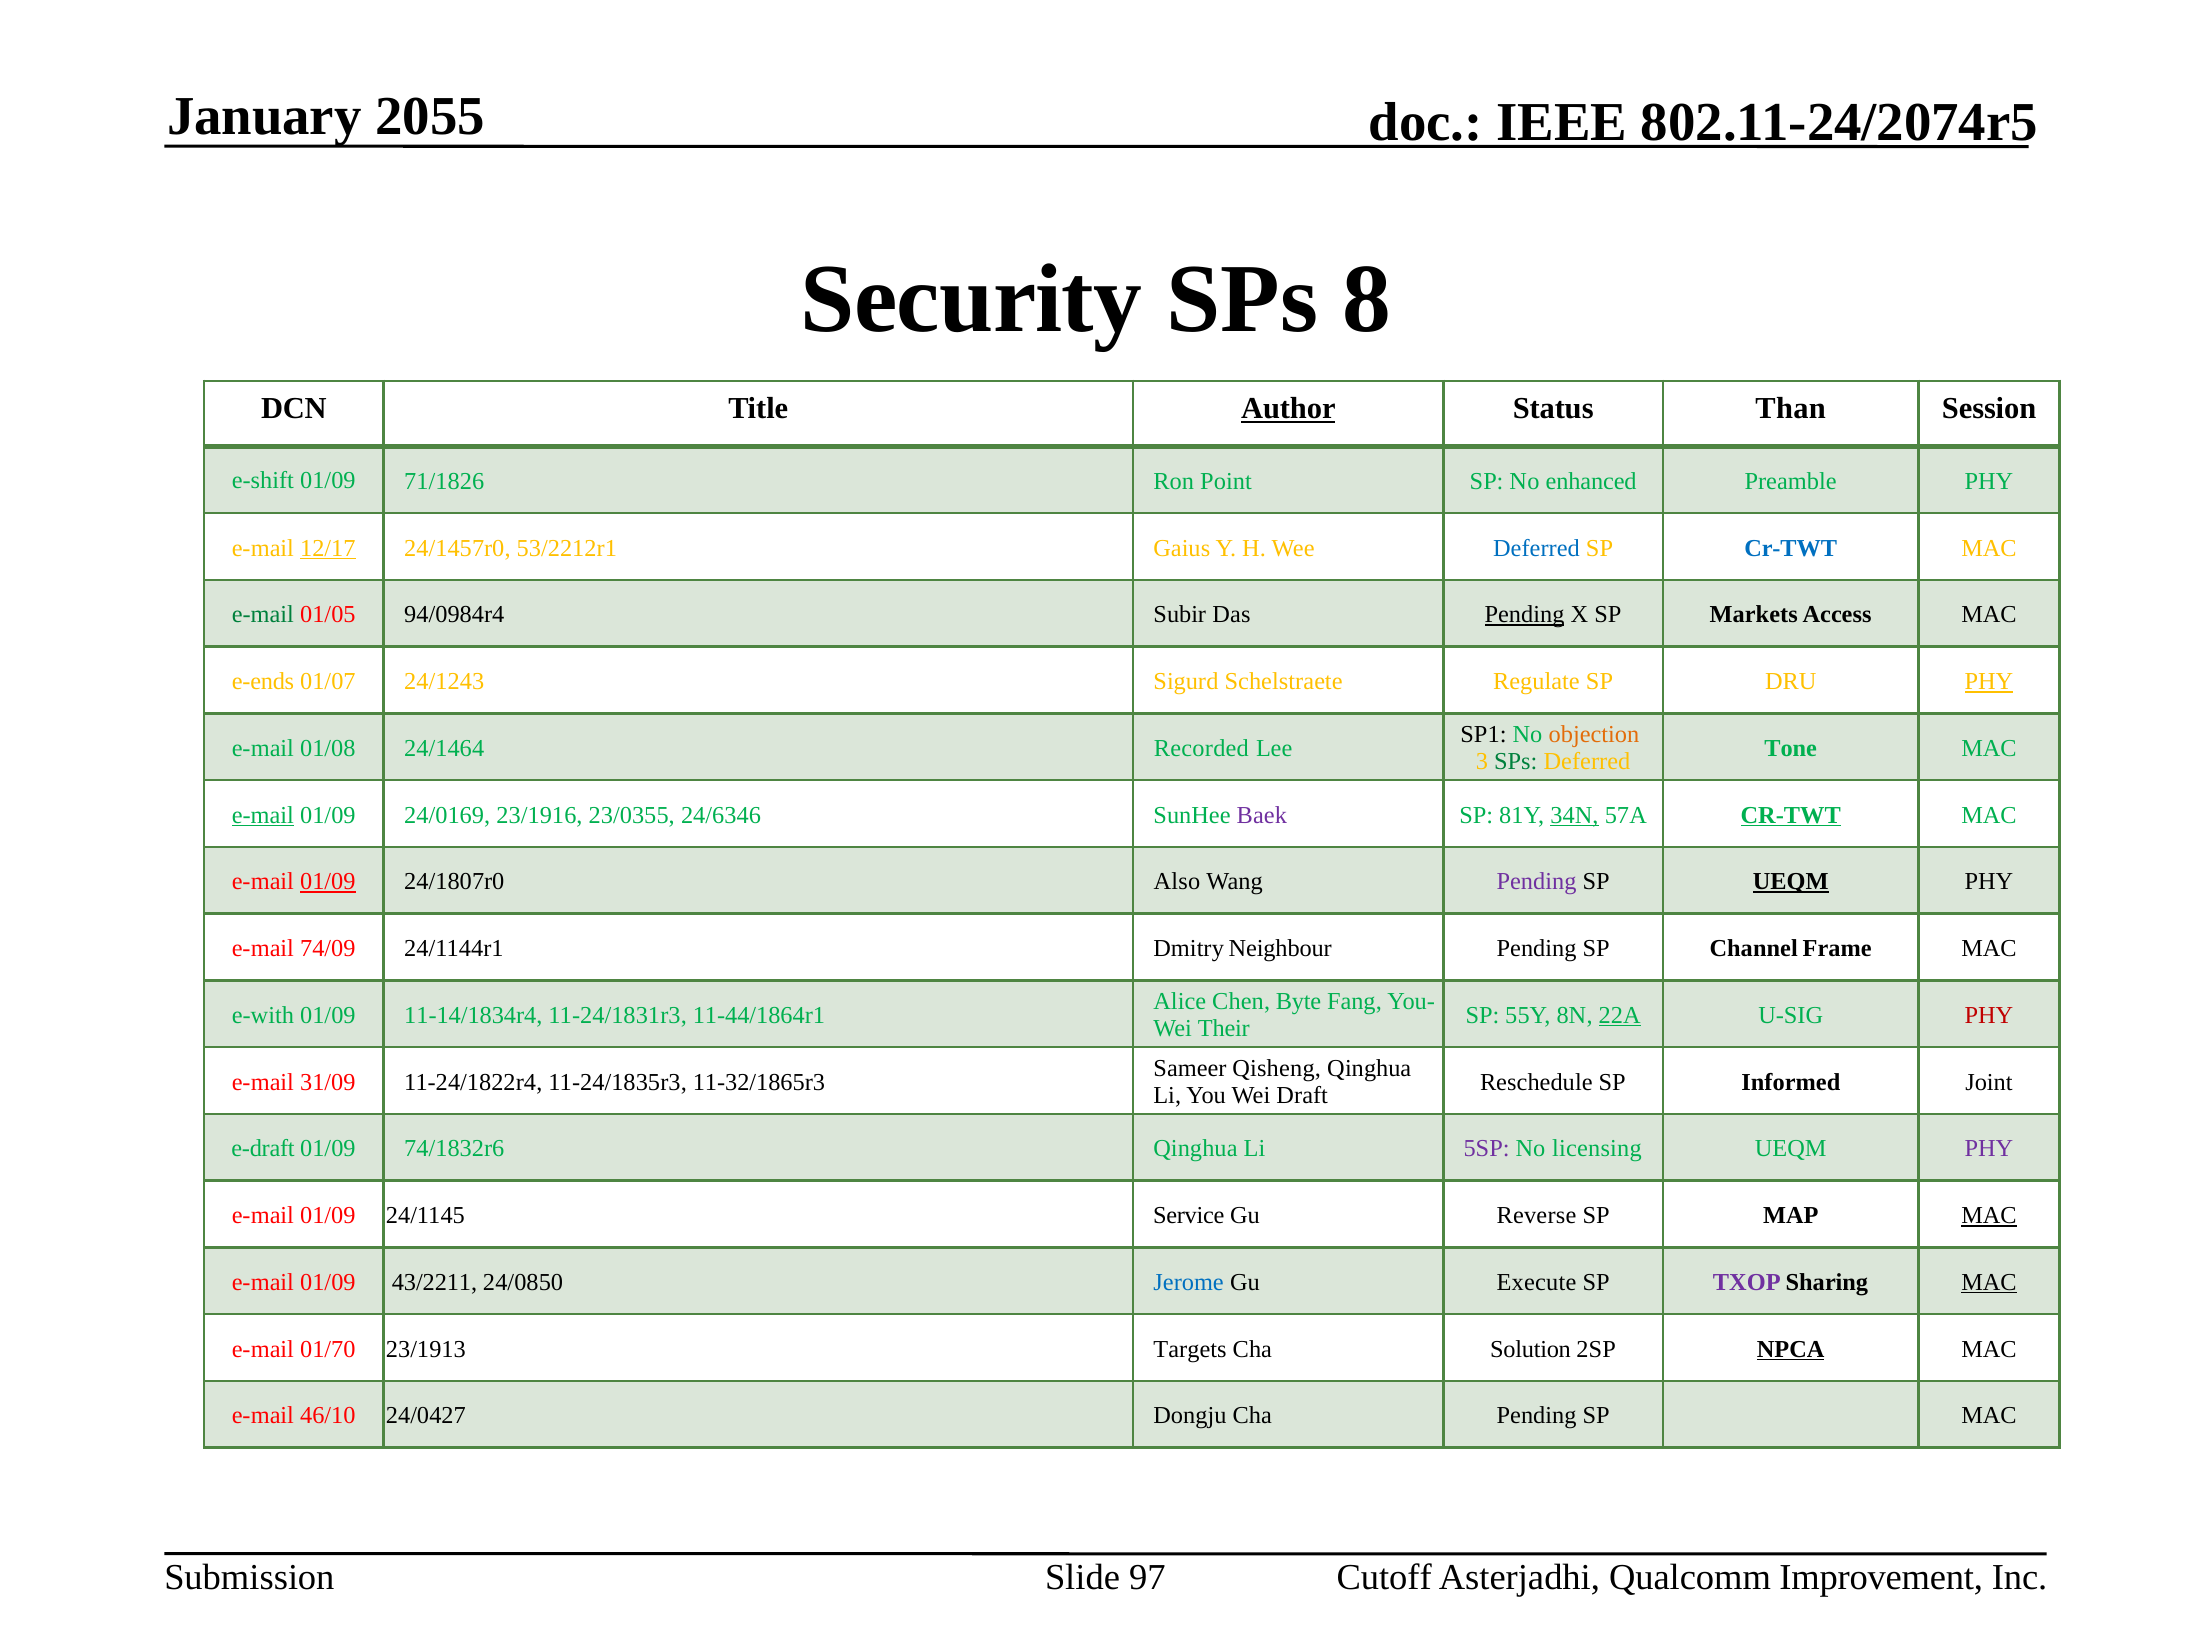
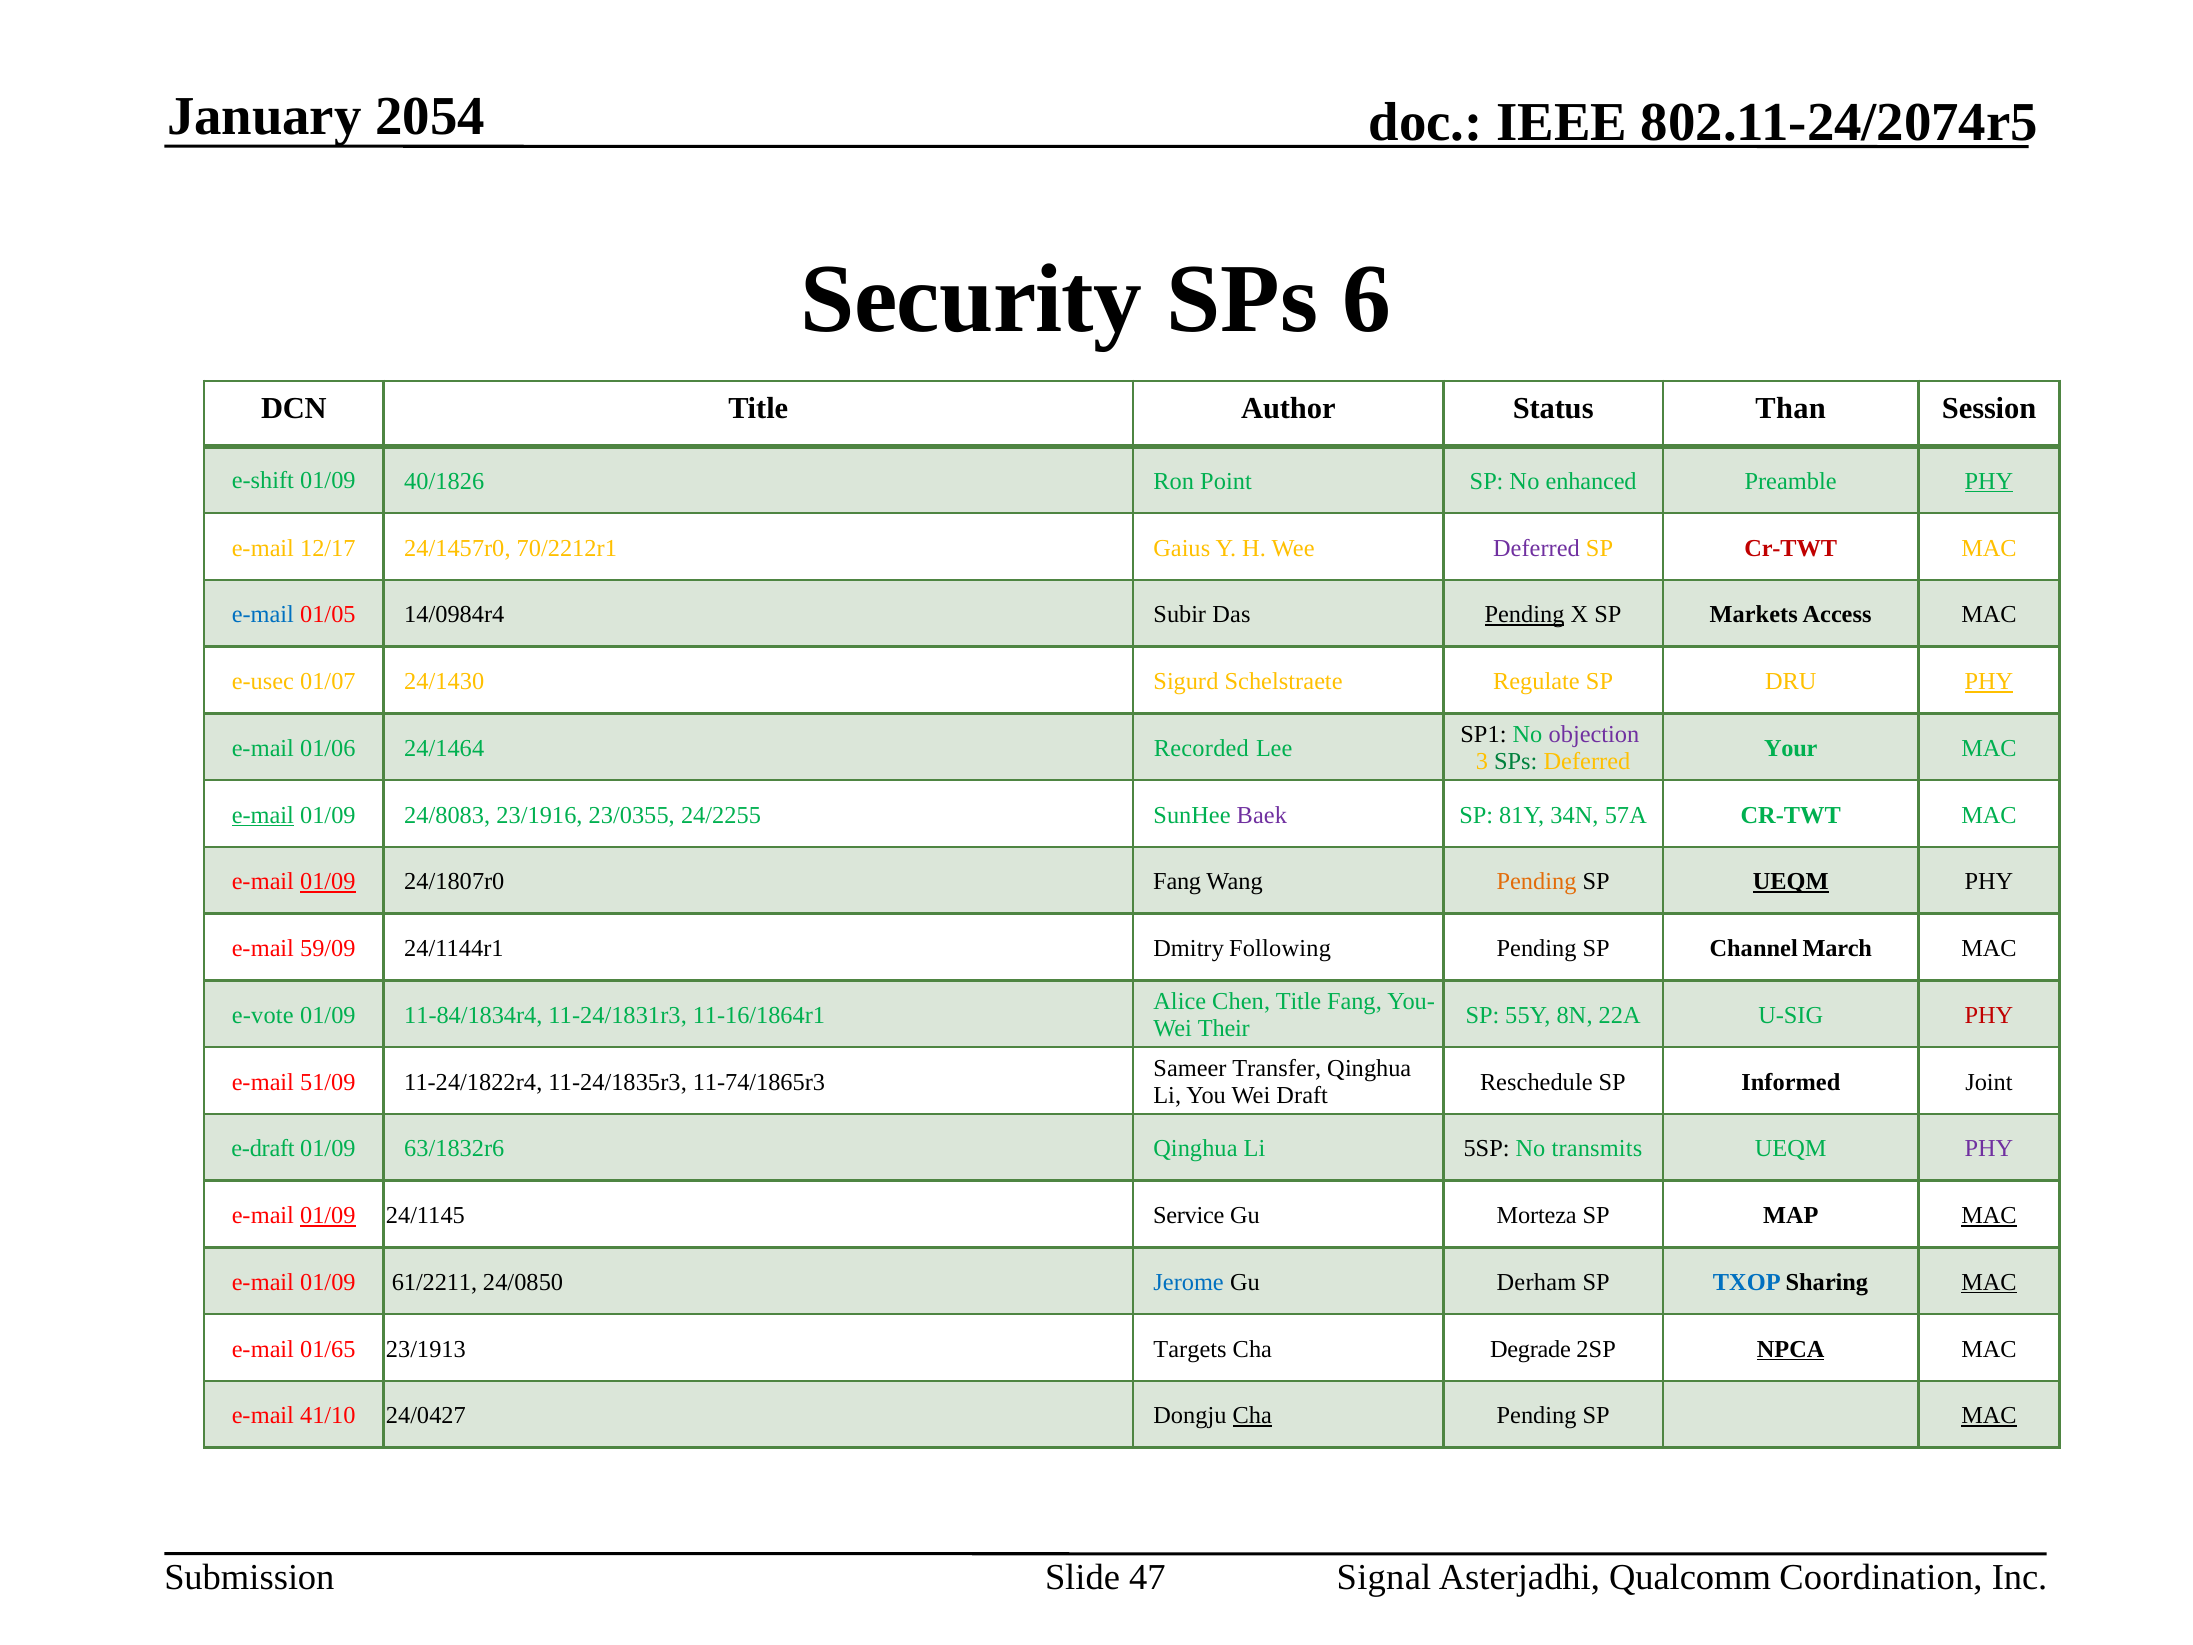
2055: 2055 -> 2054
8: 8 -> 6
Author underline: present -> none
71/1826: 71/1826 -> 40/1826
PHY at (1989, 481) underline: none -> present
12/17 underline: present -> none
53/2212r1: 53/2212r1 -> 70/2212r1
Deferred at (1536, 548) colour: blue -> purple
Cr-TWT at (1791, 548) colour: blue -> red
e-mail at (263, 615) colour: green -> blue
94/0984r4: 94/0984r4 -> 14/0984r4
e-ends: e-ends -> e-usec
24/1243: 24/1243 -> 24/1430
objection colour: orange -> purple
01/08: 01/08 -> 01/06
Tone: Tone -> Your
24/0169: 24/0169 -> 24/8083
24/6346: 24/6346 -> 24/2255
34N underline: present -> none
CR-TWT at (1791, 815) underline: present -> none
24/1807r0 Also: Also -> Fang
Pending at (1537, 882) colour: purple -> orange
74/09: 74/09 -> 59/09
Neighbour: Neighbour -> Following
Frame: Frame -> March
Chen Byte: Byte -> Title
e-with: e-with -> e-vote
11-14/1834r4: 11-14/1834r4 -> 11-84/1834r4
11-44/1864r1: 11-44/1864r1 -> 11-16/1864r1
22A underline: present -> none
Qisheng: Qisheng -> Transfer
31/09: 31/09 -> 51/09
11-32/1865r3: 11-32/1865r3 -> 11-74/1865r3
74/1832r6: 74/1832r6 -> 63/1832r6
5SP colour: purple -> black
licensing: licensing -> transmits
01/09 at (328, 1215) underline: none -> present
Reverse: Reverse -> Morteza
43/2211: 43/2211 -> 61/2211
Execute: Execute -> Derham
TXOP colour: purple -> blue
01/70: 01/70 -> 01/65
Solution: Solution -> Degrade
46/10: 46/10 -> 41/10
Cha at (1252, 1416) underline: none -> present
MAC at (1989, 1416) underline: none -> present
97: 97 -> 47
Cutoff: Cutoff -> Signal
Improvement: Improvement -> Coordination
